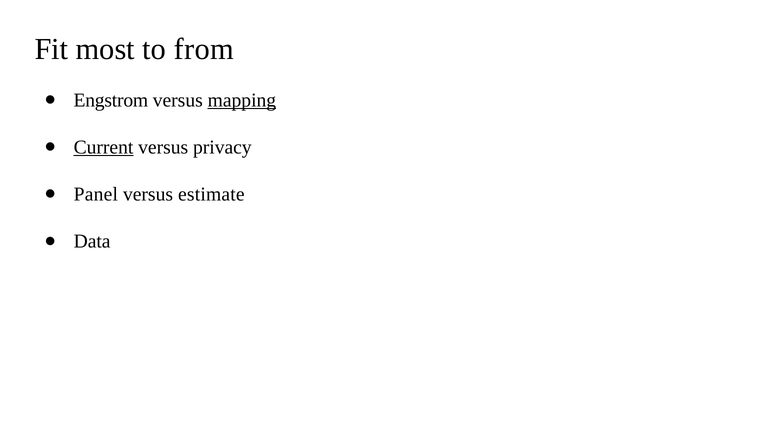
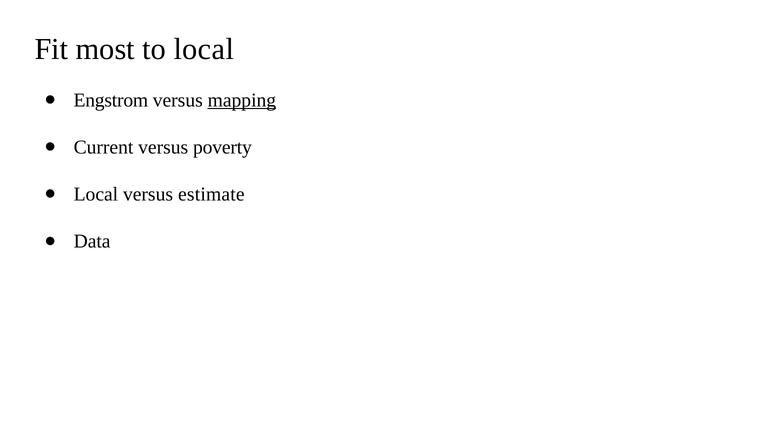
to from: from -> local
Current underline: present -> none
privacy: privacy -> poverty
Panel at (96, 194): Panel -> Local
